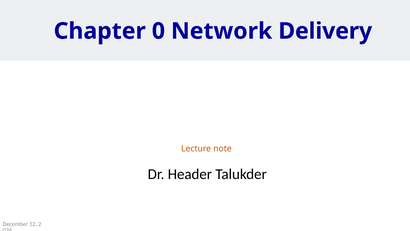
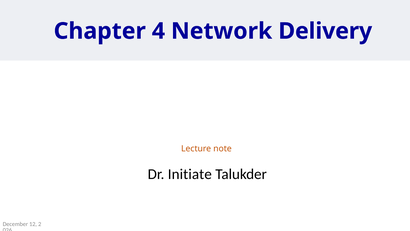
0: 0 -> 4
Header: Header -> Initiate
